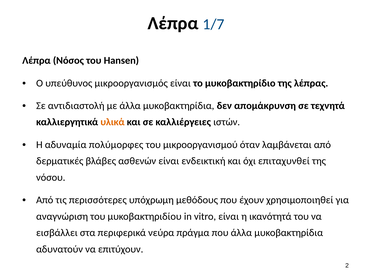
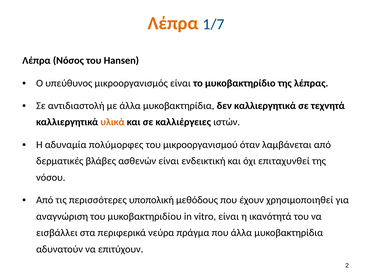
Λέπρα at (173, 23) colour: black -> orange
δεν απομάκρυνση: απομάκρυνση -> καλλιεργητικά
υπόχρωμη: υπόχρωμη -> υποπολική
